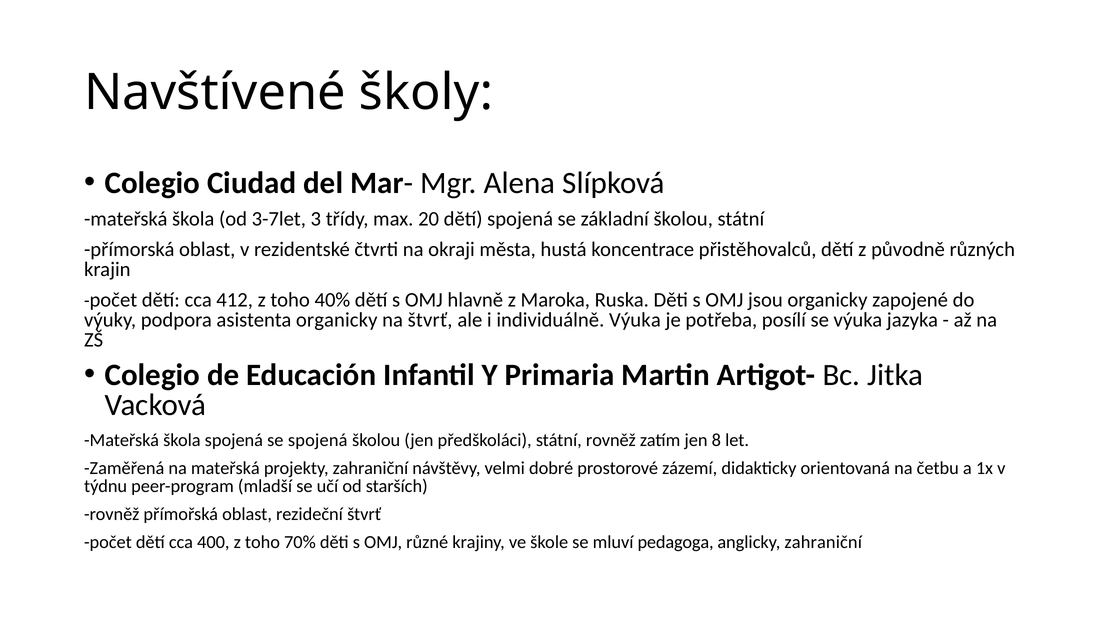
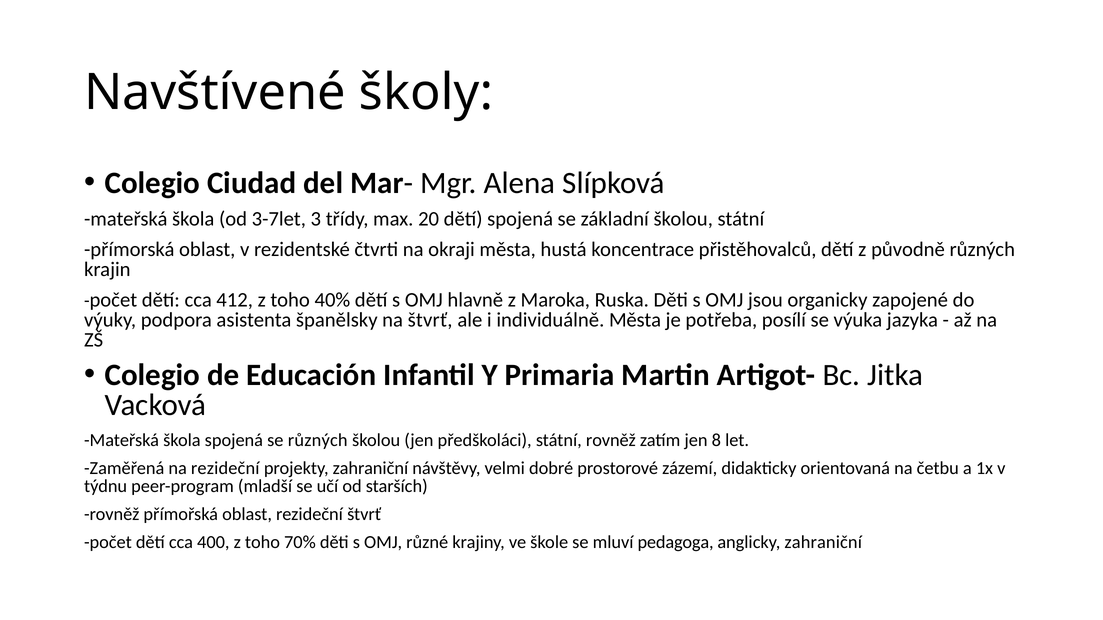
asistenta organicky: organicky -> španělsky
individuálně Výuka: Výuka -> Města
se spojená: spojená -> různých
na mateřská: mateřská -> rezideční
